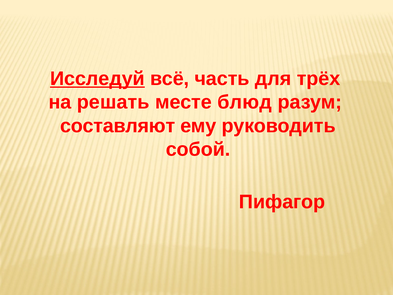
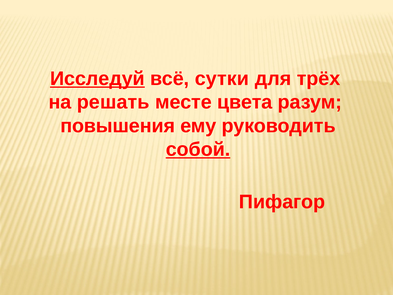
часть: часть -> сутки
блюд: блюд -> цвета
составляют: составляют -> повышения
собой underline: none -> present
